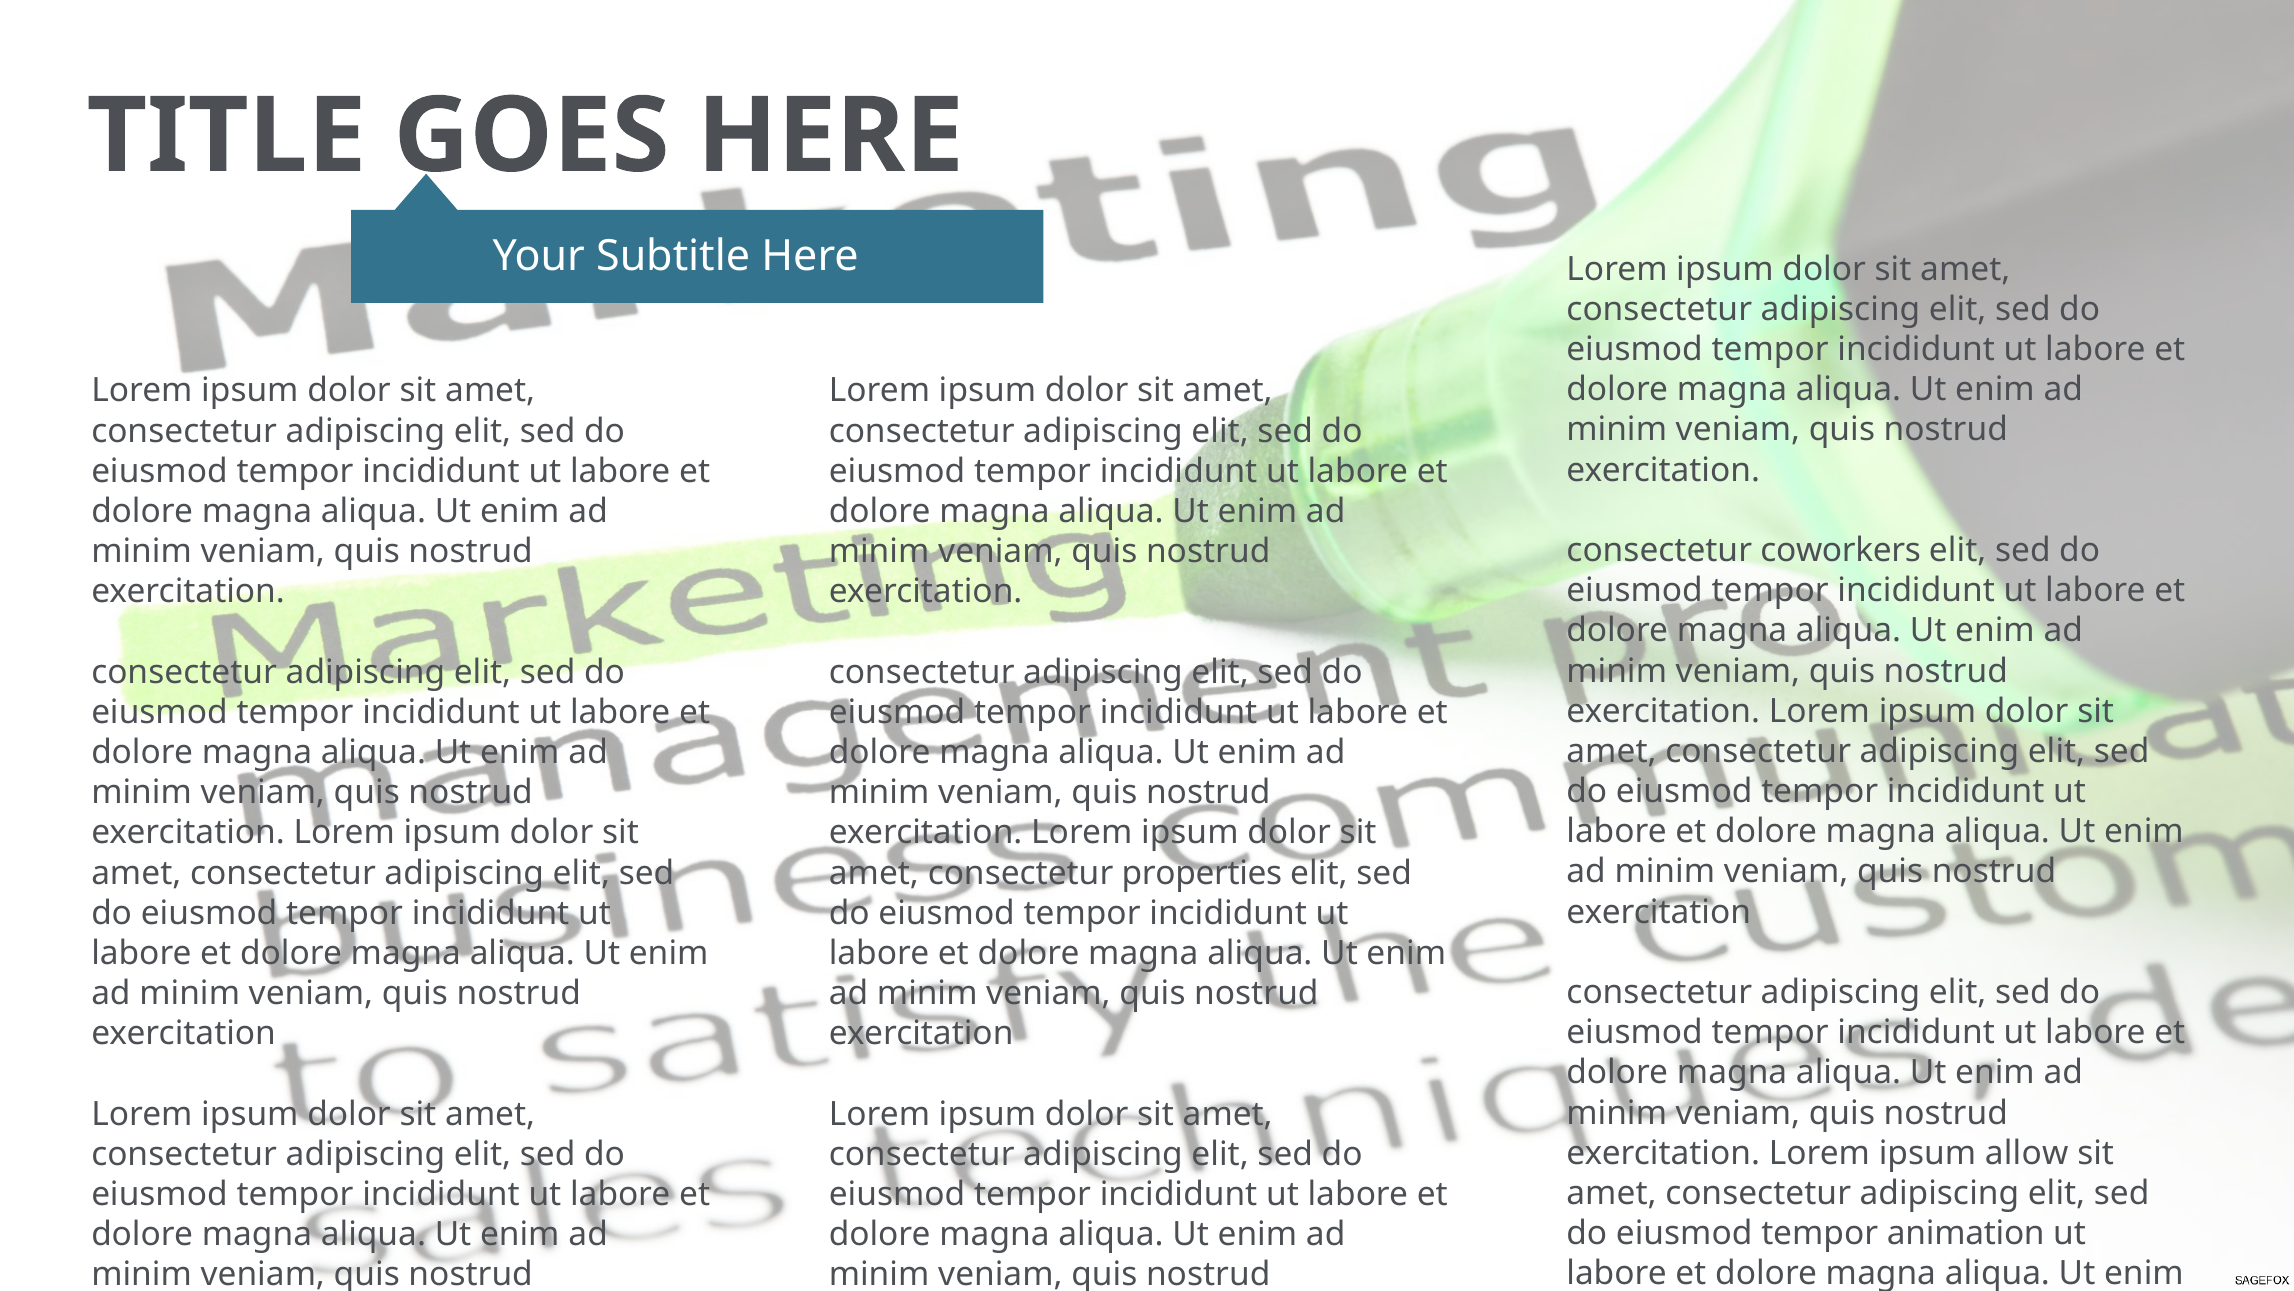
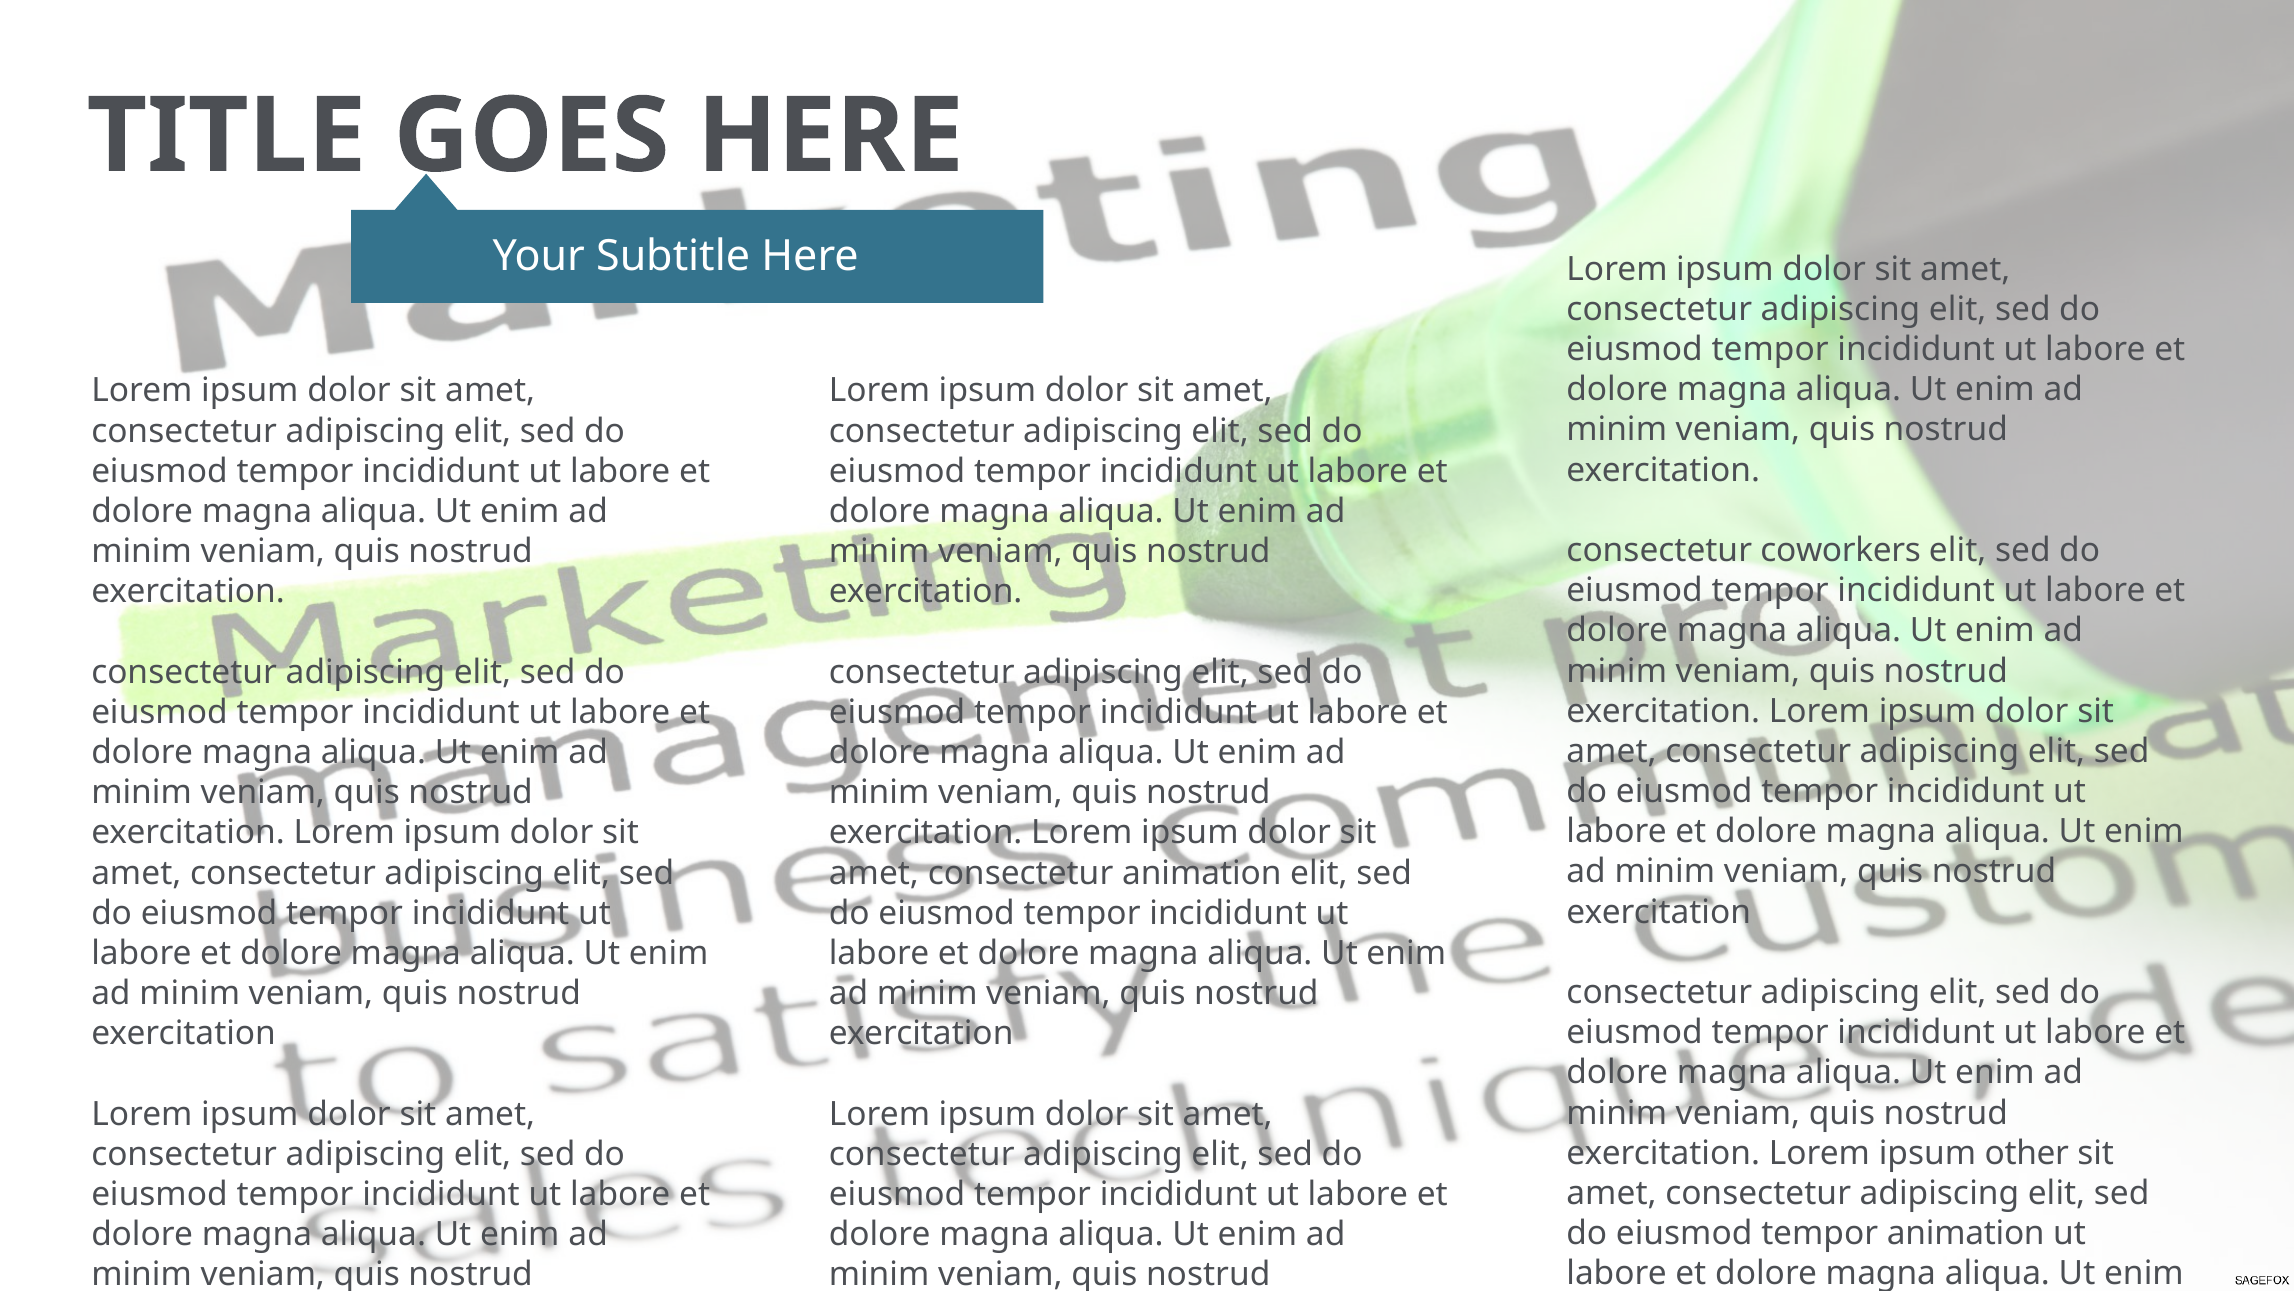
consectetur properties: properties -> animation
allow: allow -> other
